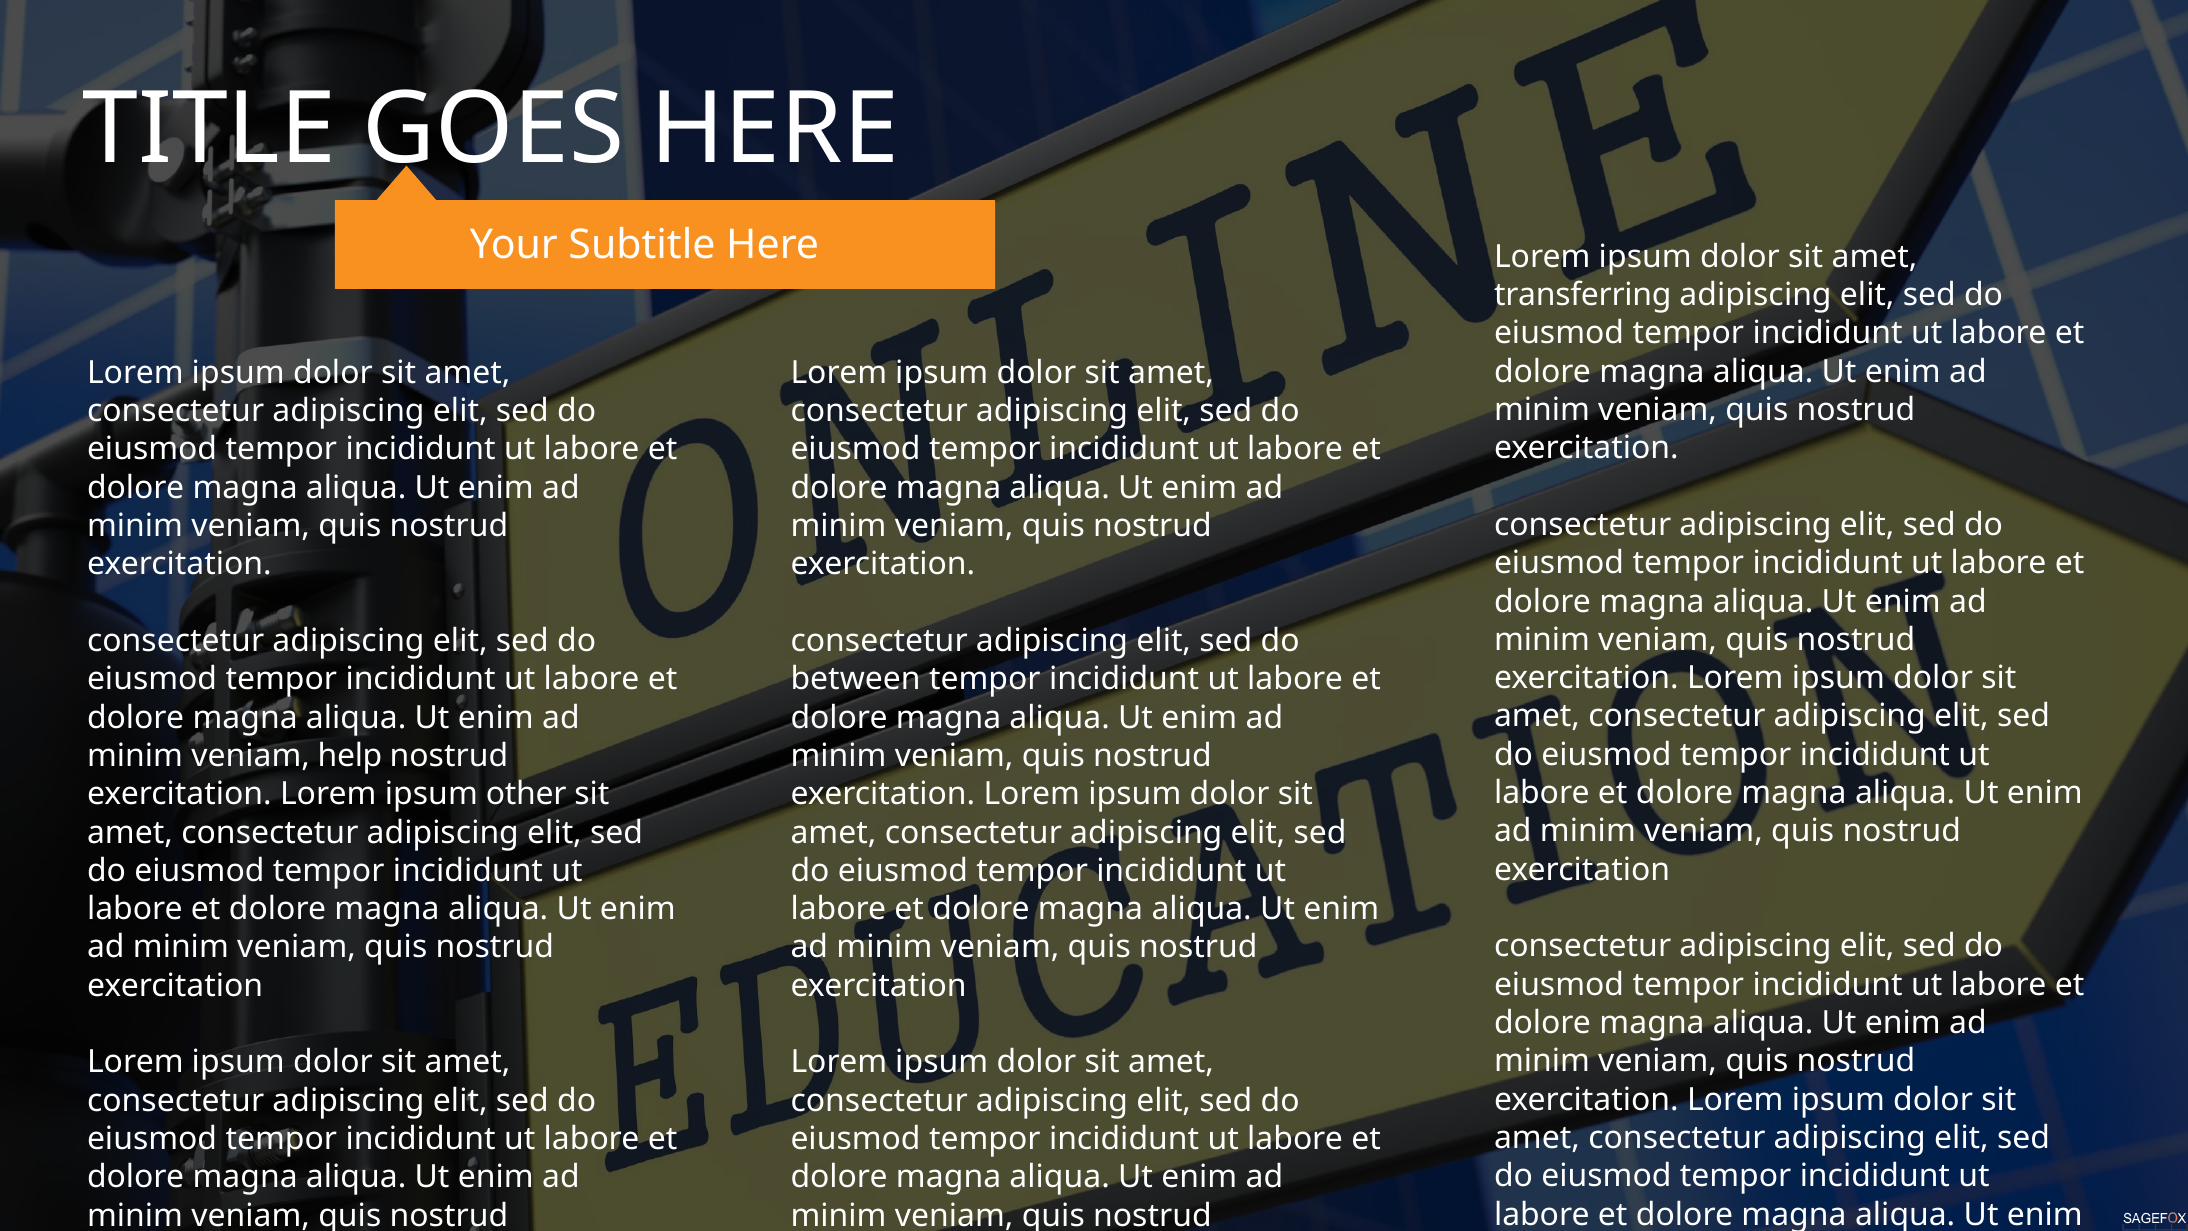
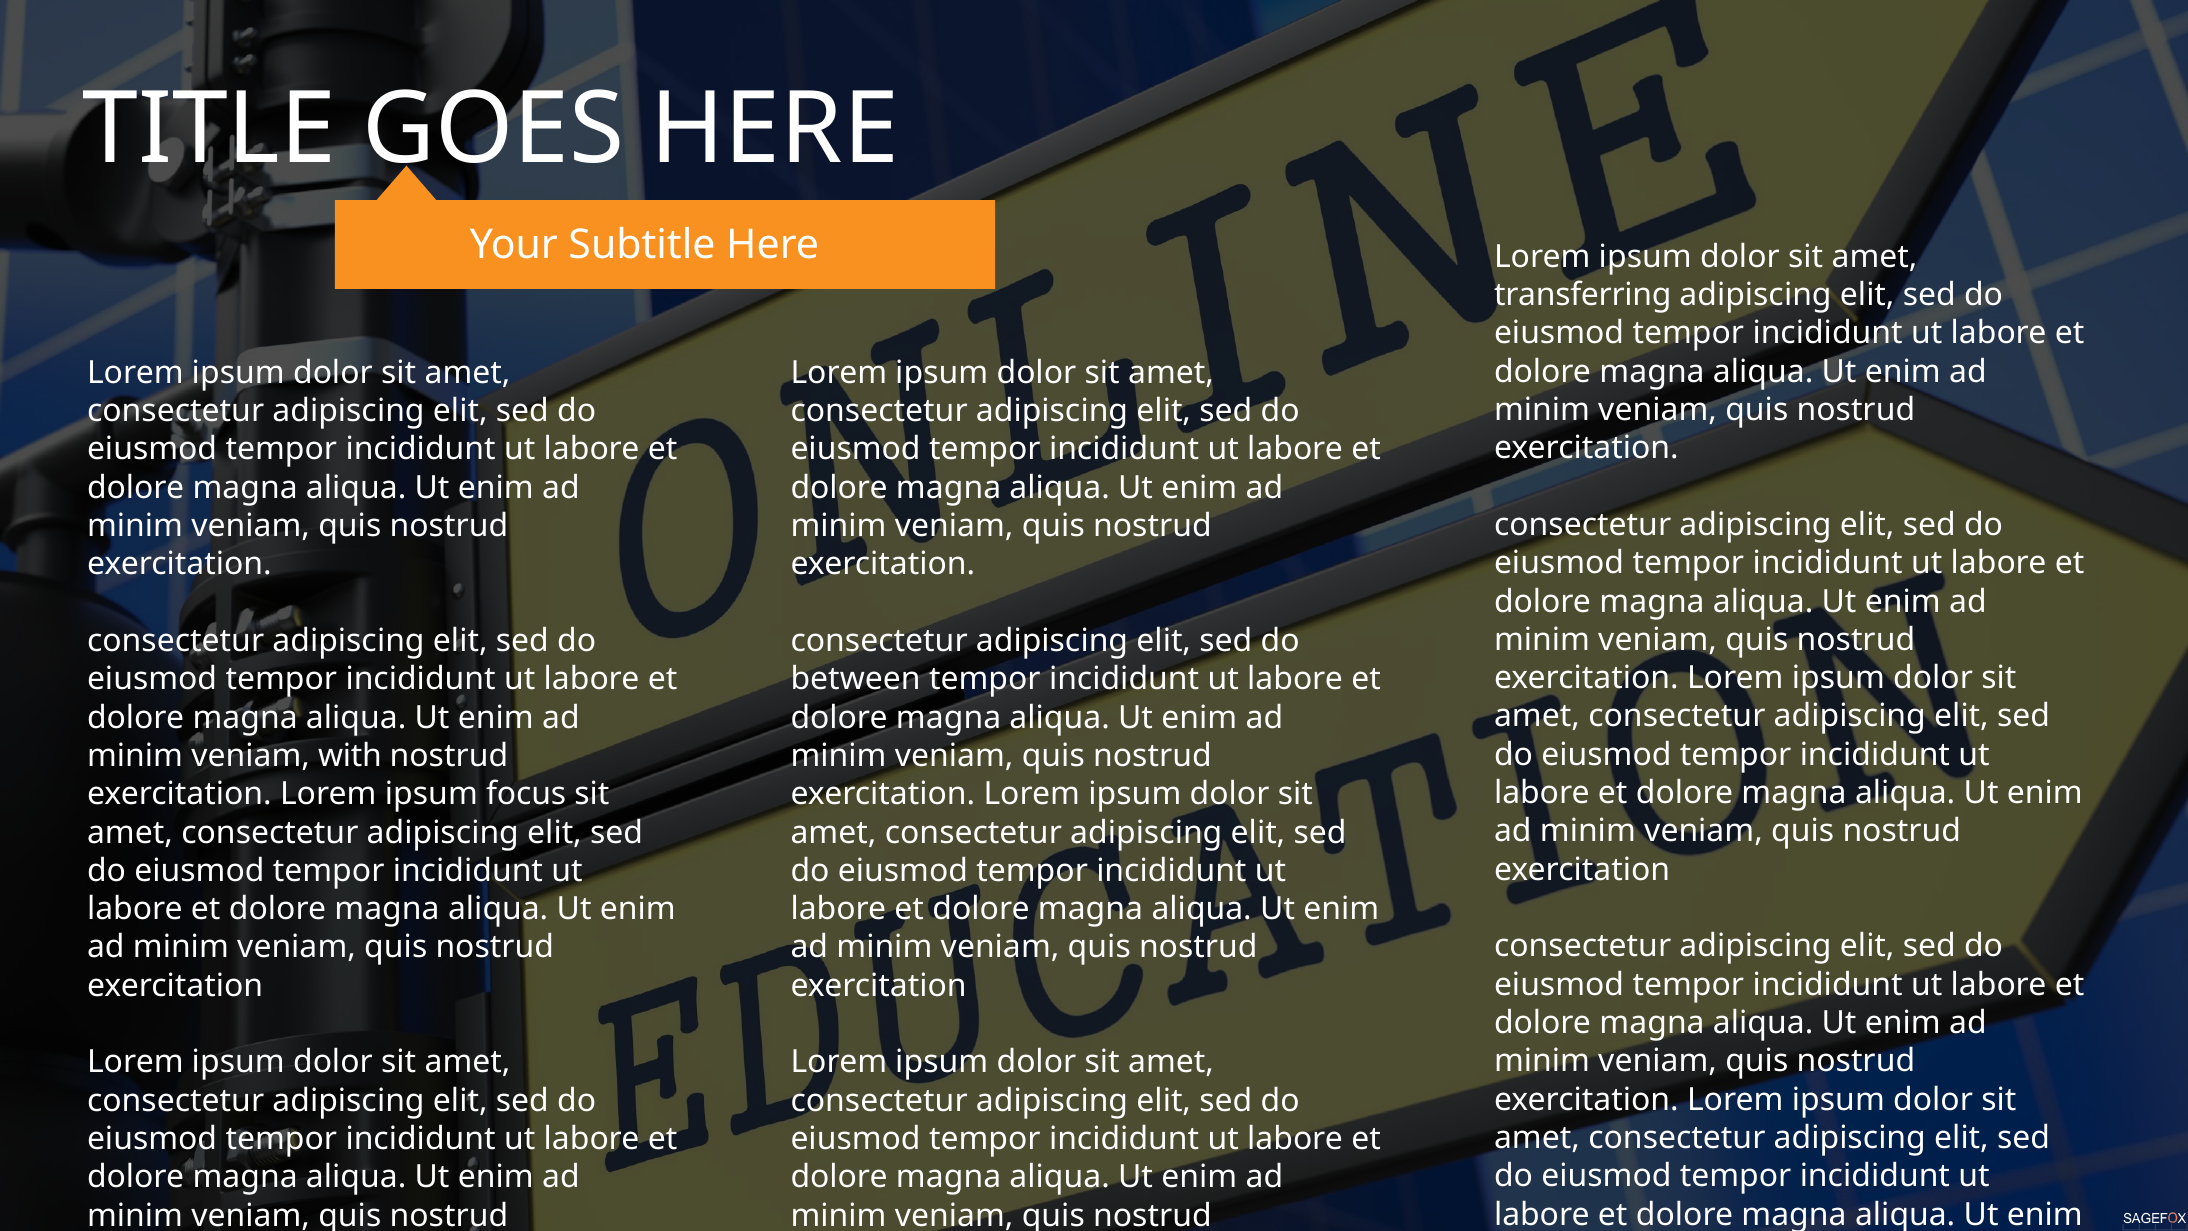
help: help -> with
other: other -> focus
